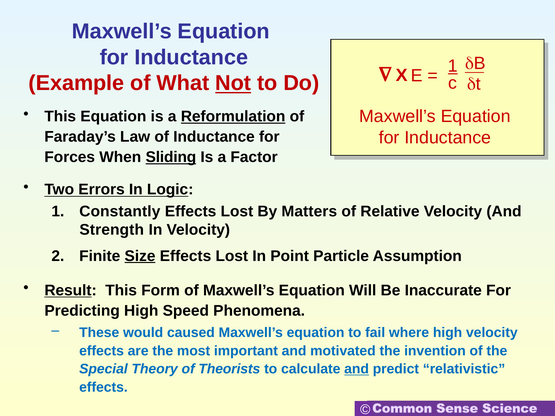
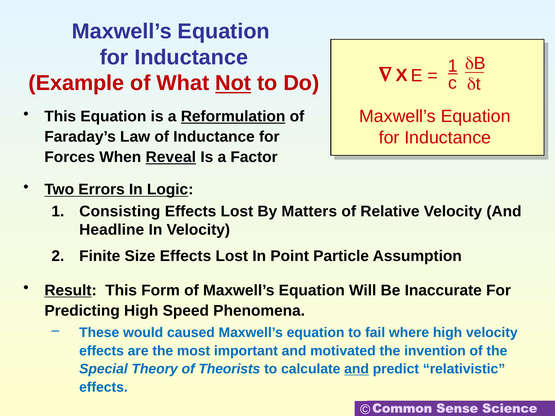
Sliding: Sliding -> Reveal
Constantly: Constantly -> Consisting
Strength: Strength -> Headline
Size underline: present -> none
